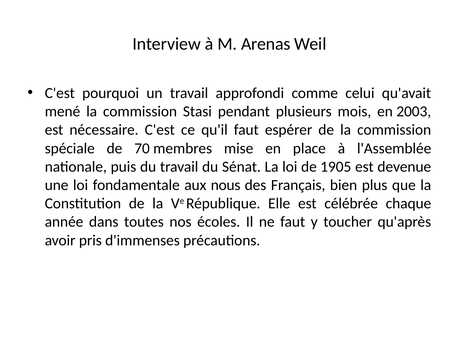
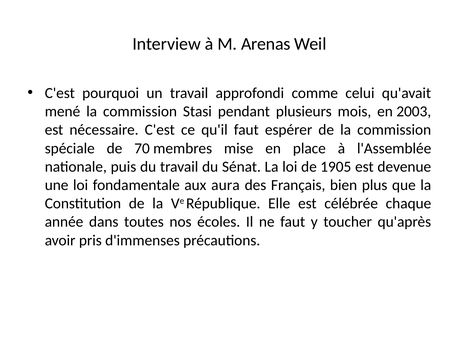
nous: nous -> aura
